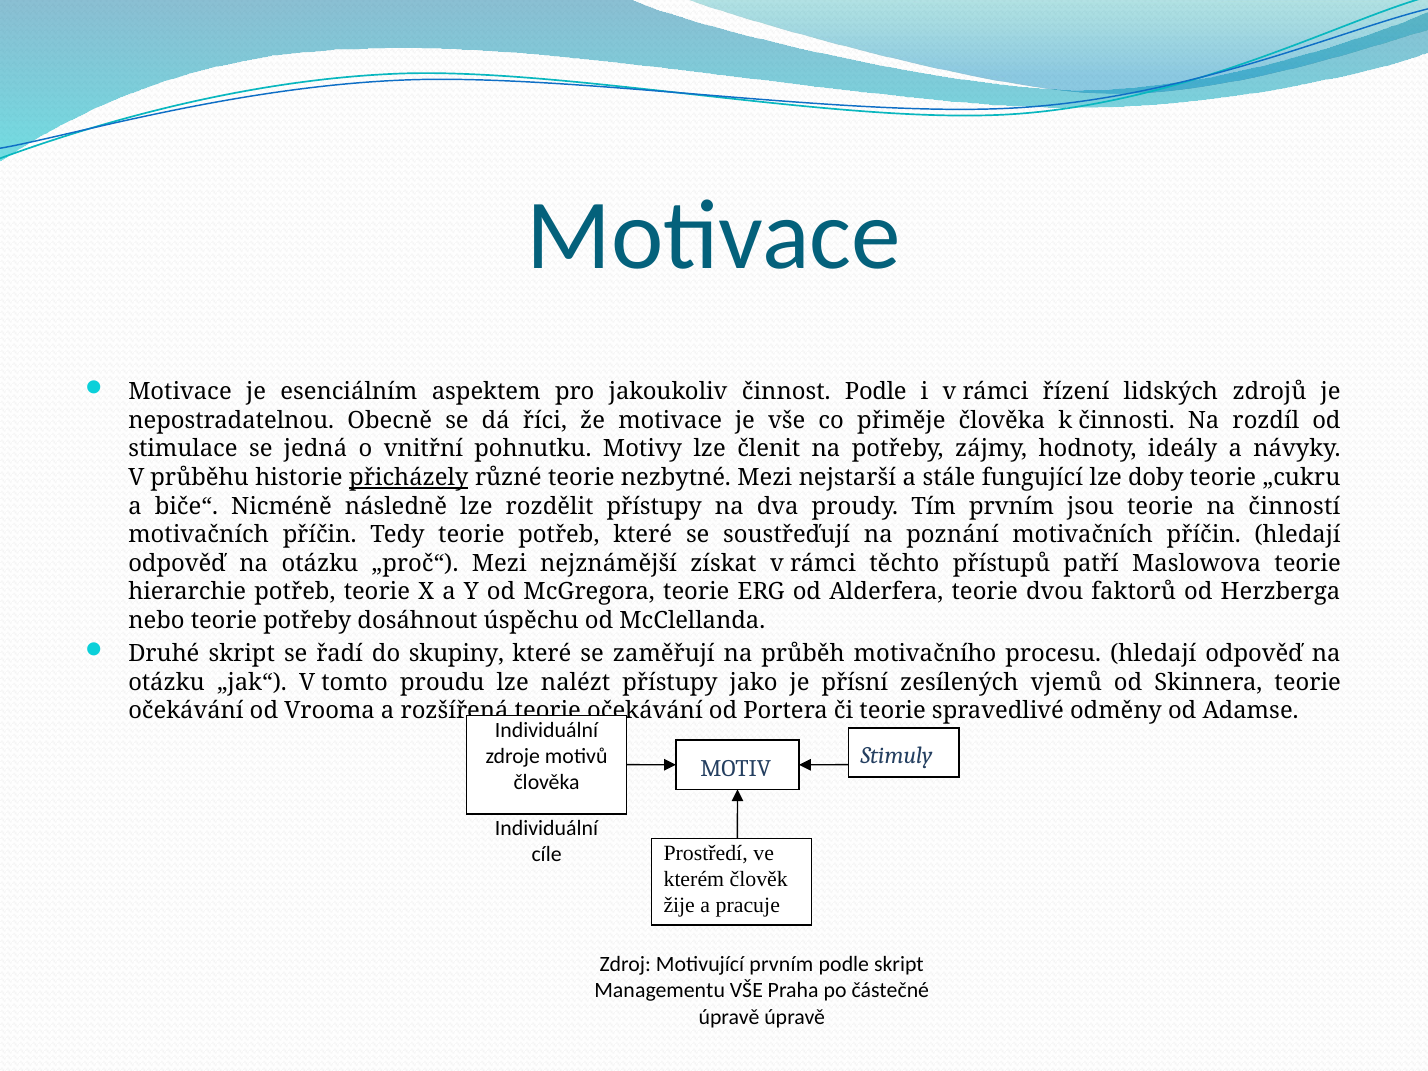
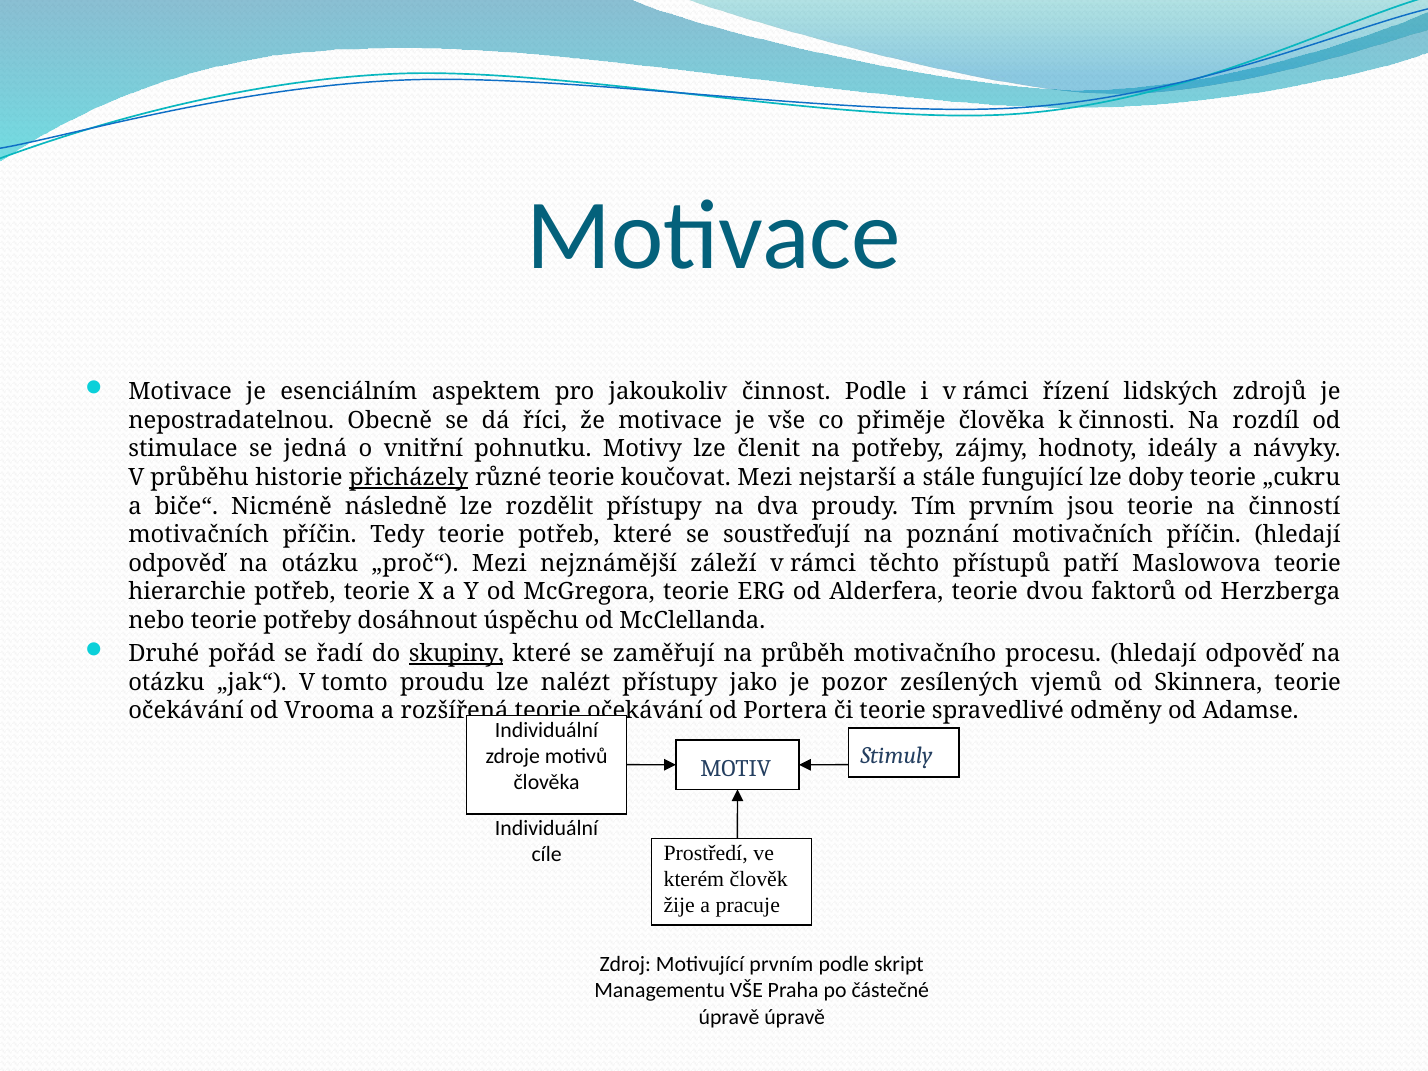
nezbytné: nezbytné -> koučovat
získat: získat -> záleží
Druhé skript: skript -> pořád
skupiny underline: none -> present
přísní: přísní -> pozor
